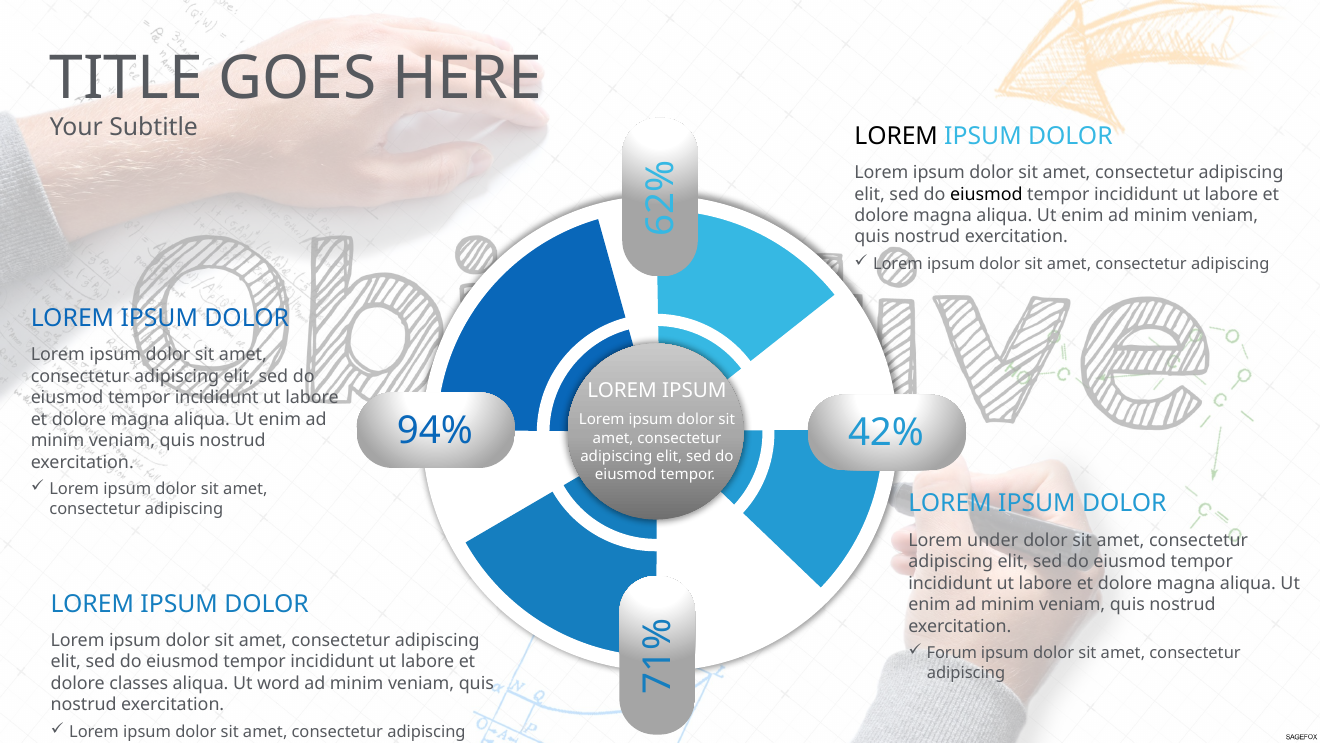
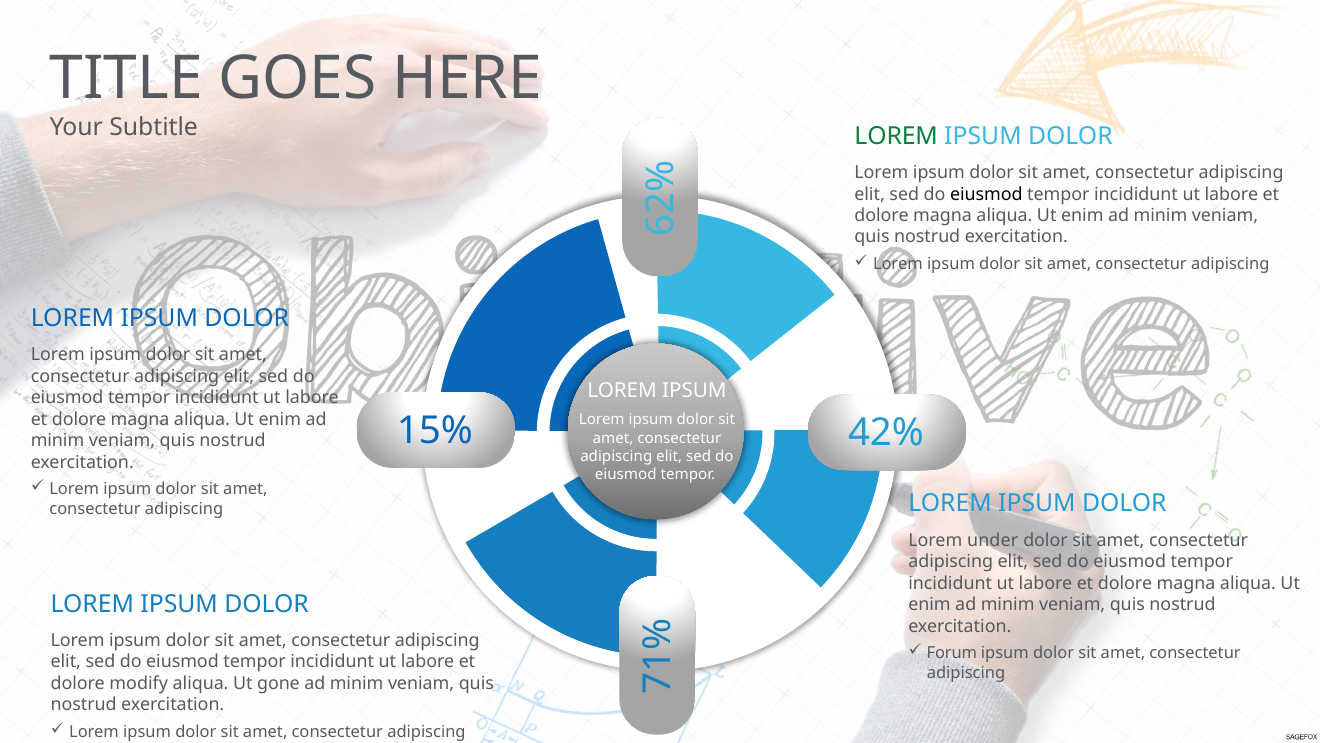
LOREM at (896, 136) colour: black -> green
94%: 94% -> 15%
classes: classes -> modify
word: word -> gone
